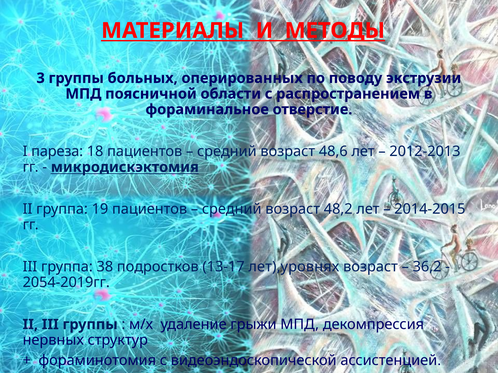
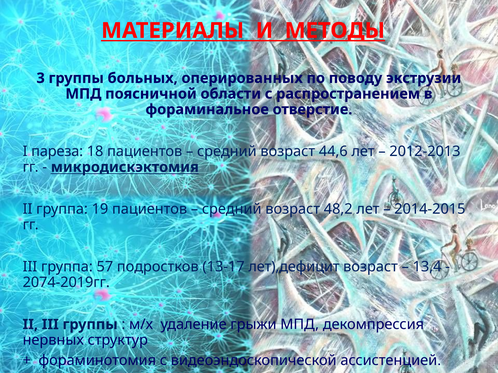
48,6: 48,6 -> 44,6
38: 38 -> 57
лет),уровнях: лет),уровнях -> лет),дефицит
36,2: 36,2 -> 13,4
2054-2019гг: 2054-2019гг -> 2074-2019гг
